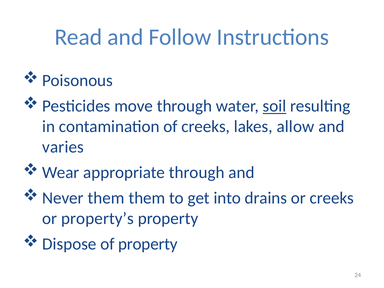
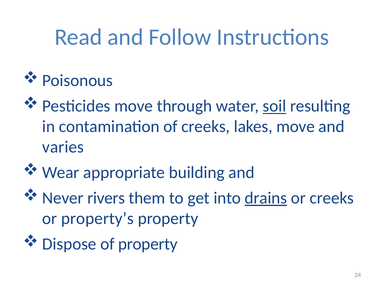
lakes allow: allow -> move
appropriate through: through -> building
Never them: them -> rivers
drains underline: none -> present
